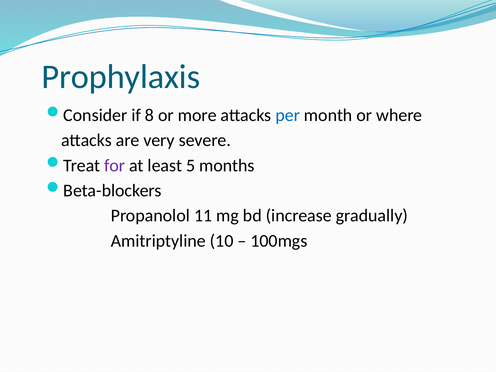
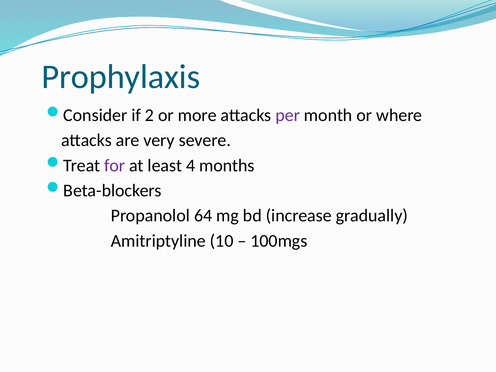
8: 8 -> 2
per colour: blue -> purple
5: 5 -> 4
11: 11 -> 64
